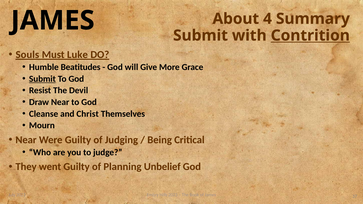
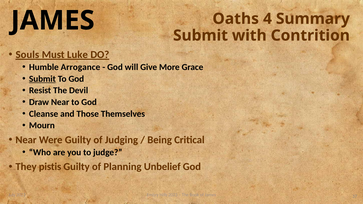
About: About -> Oaths
Contrition underline: present -> none
Beatitudes: Beatitudes -> Arrogance
Christ: Christ -> Those
went: went -> pistis
